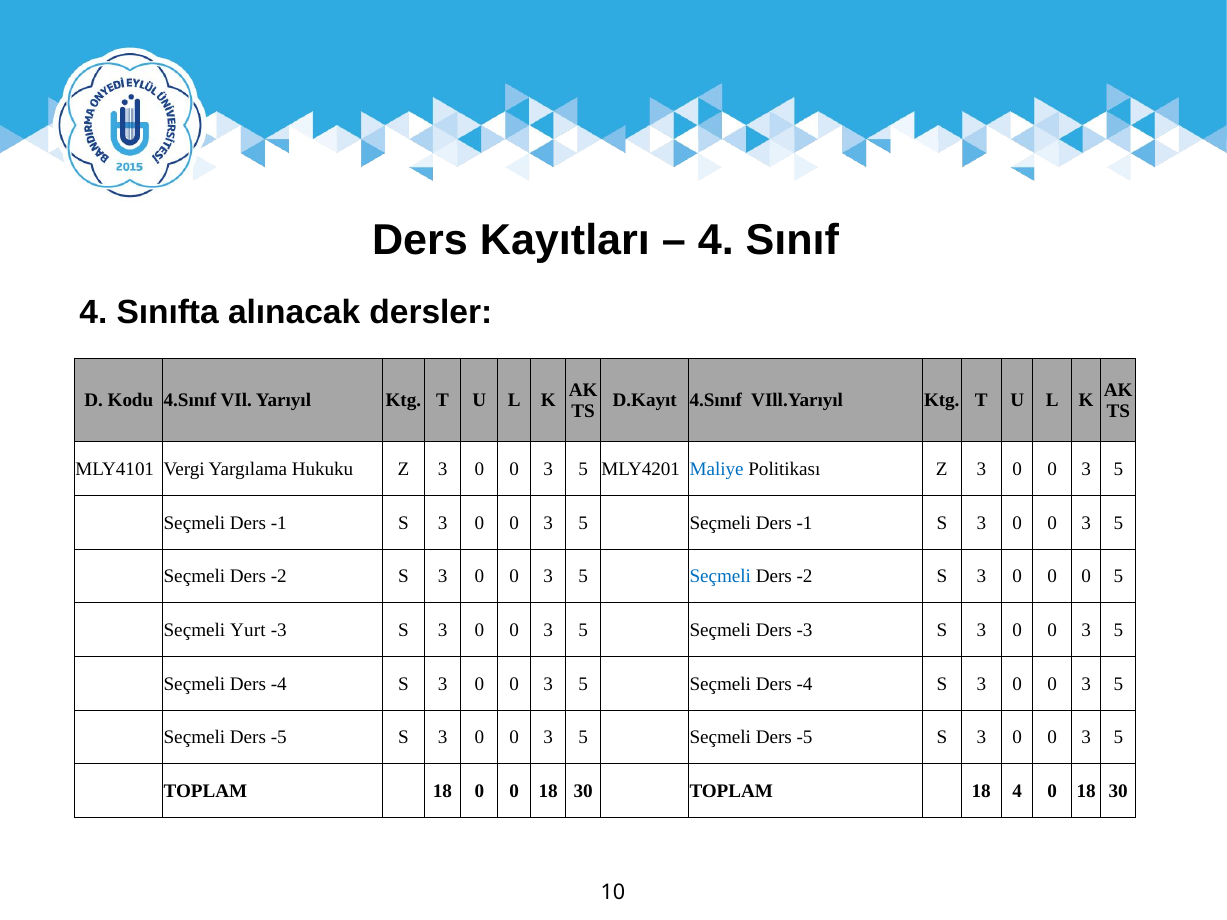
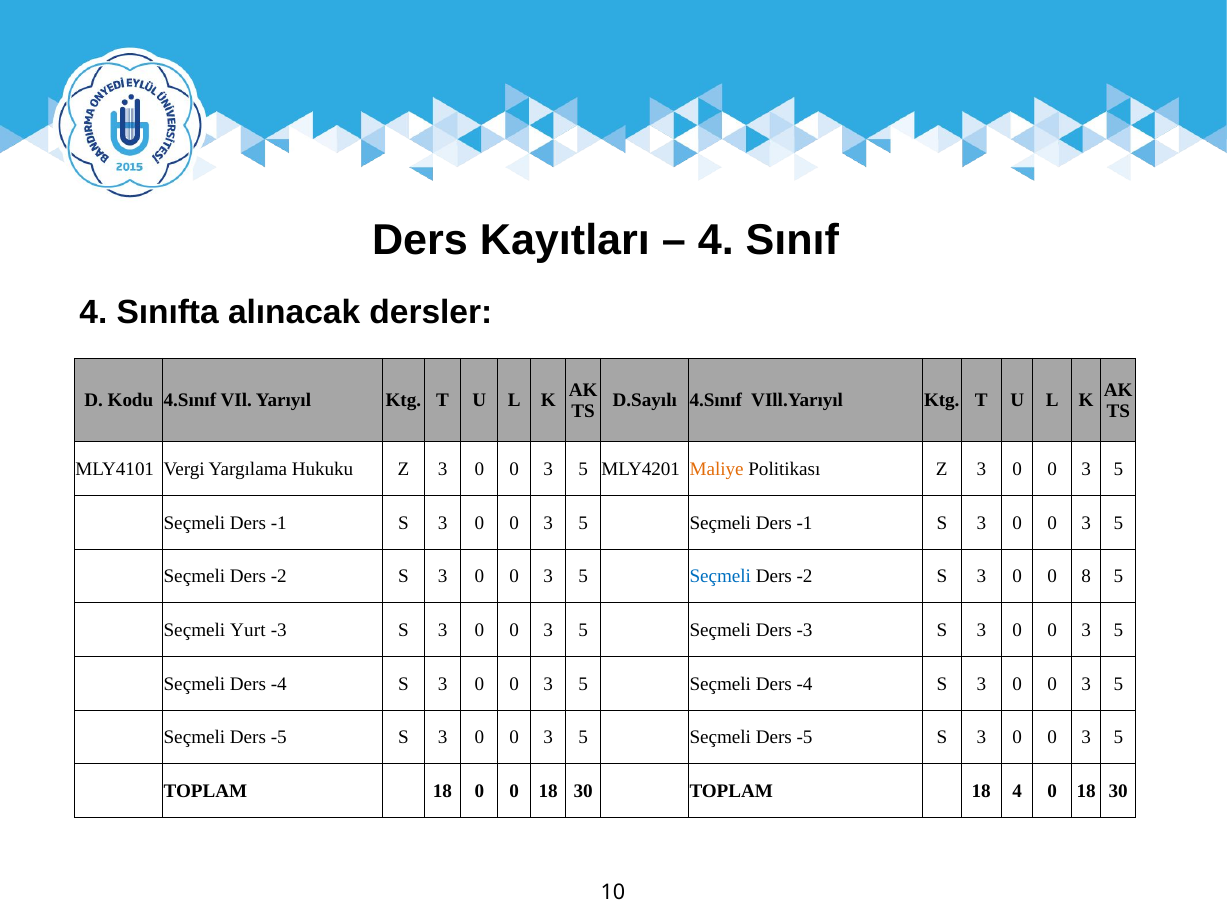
D.Kayıt: D.Kayıt -> D.Sayılı
Maliye colour: blue -> orange
0 0 0: 0 -> 8
